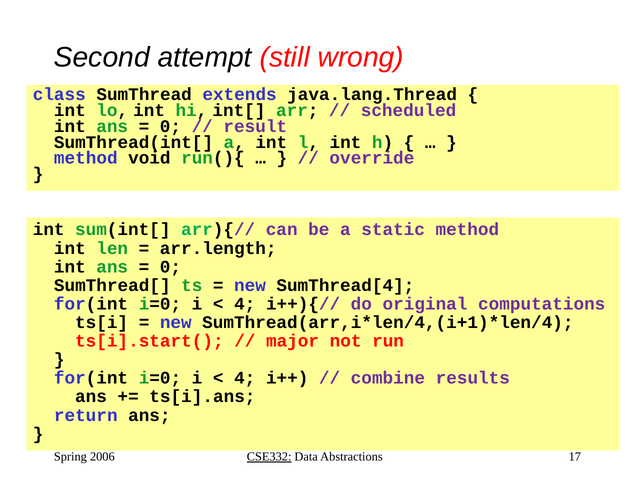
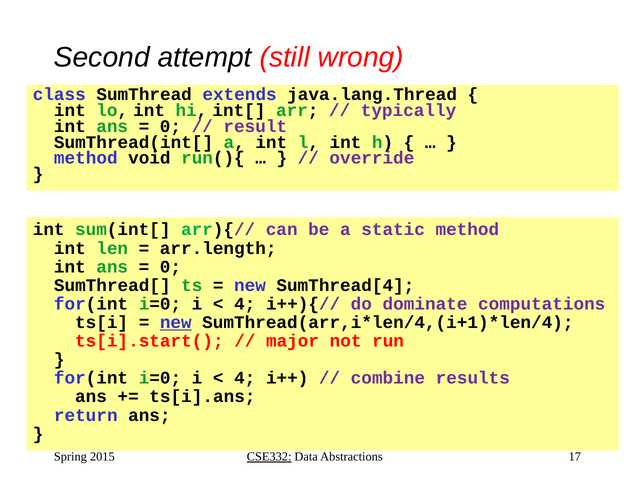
scheduled: scheduled -> typically
original: original -> dominate
new at (176, 322) underline: none -> present
2006: 2006 -> 2015
